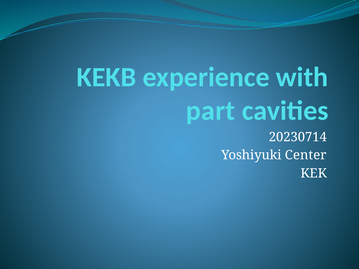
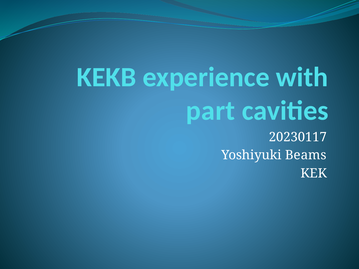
20230714: 20230714 -> 20230117
Center: Center -> Beams
